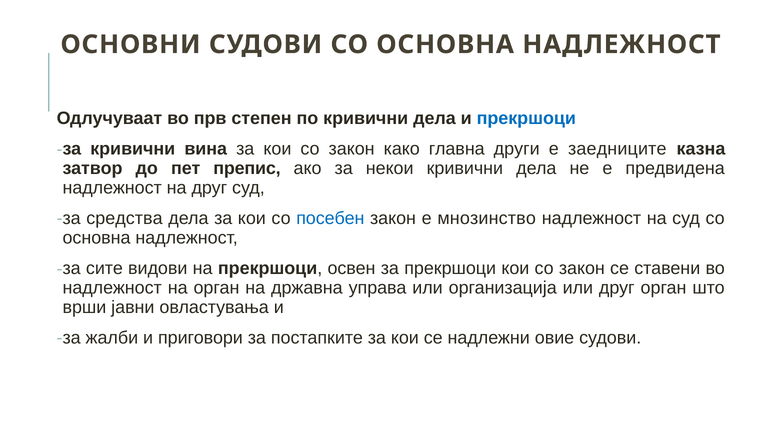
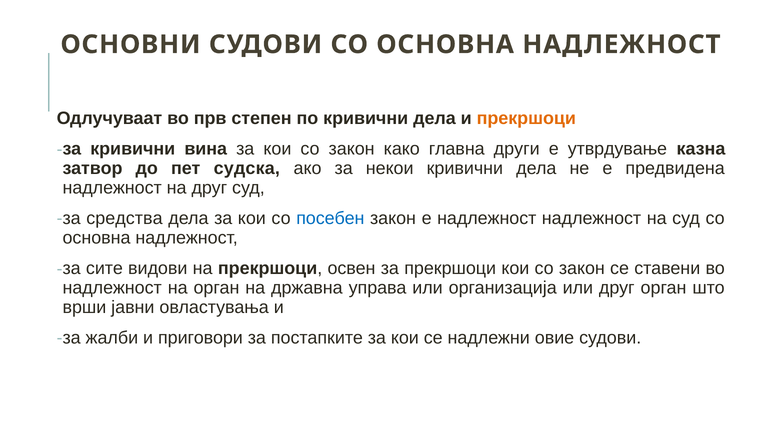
прекршоци at (526, 118) colour: blue -> orange
заедниците: заедниците -> утврдување
препис: препис -> судска
е мнозинство: мнозинство -> надлежност
